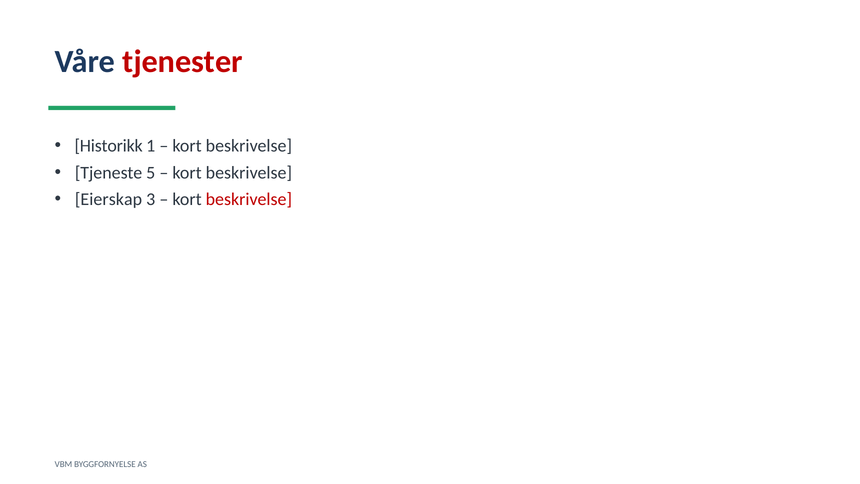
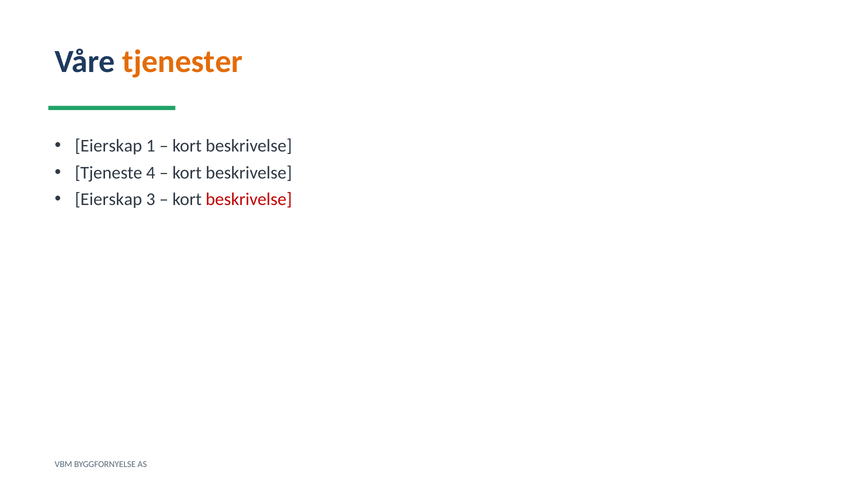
tjenester colour: red -> orange
Historikk at (109, 146): Historikk -> Eierskap
5: 5 -> 4
